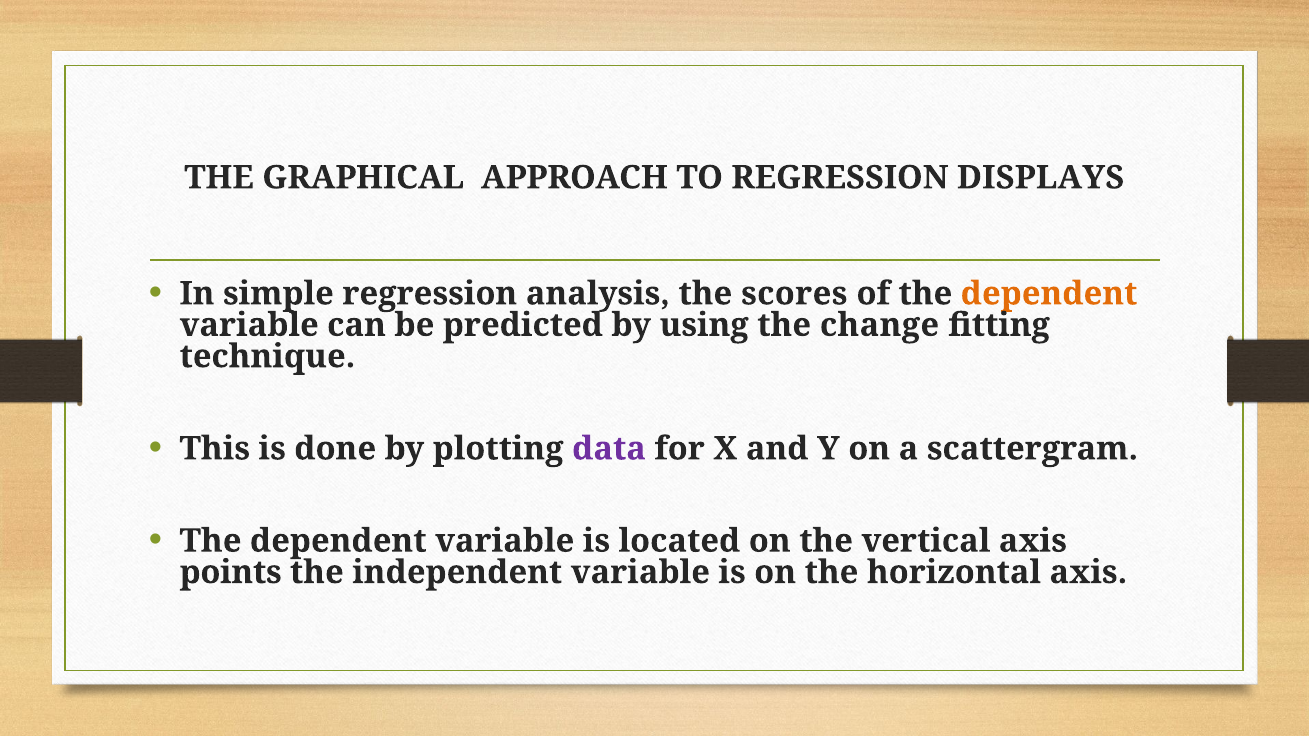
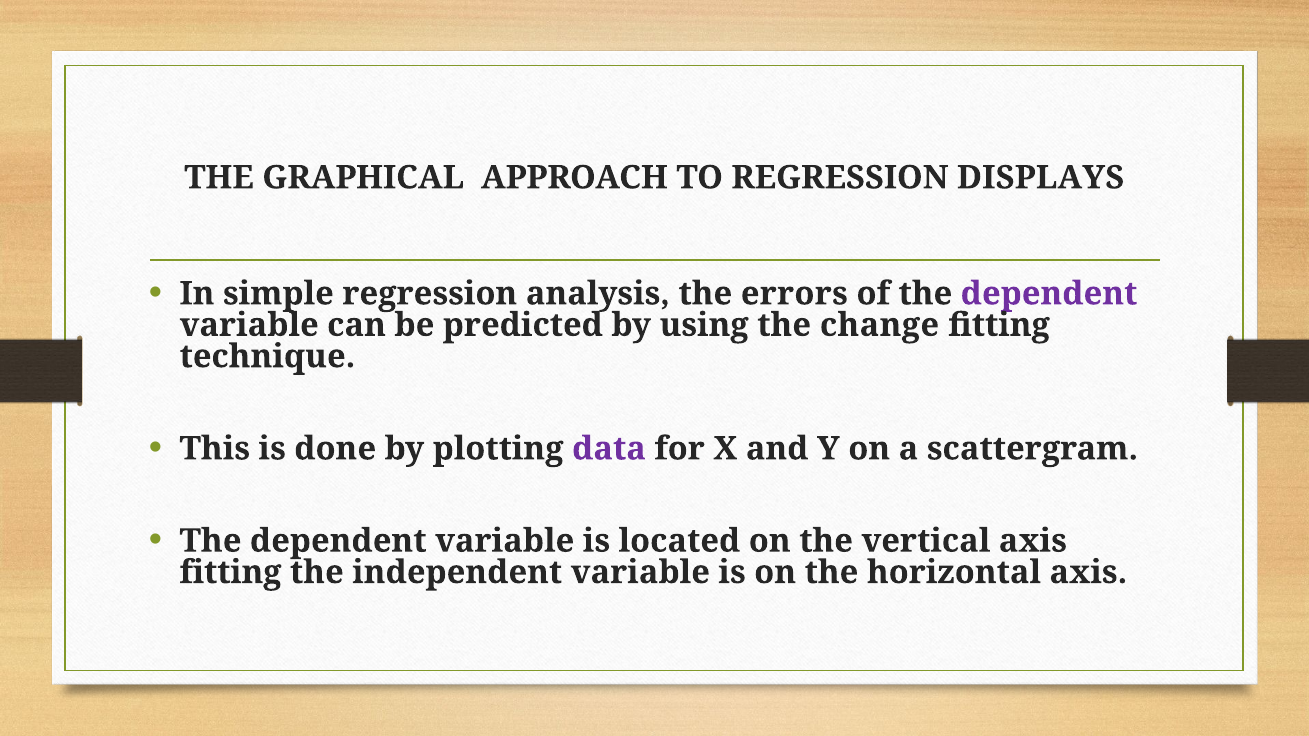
scores: scores -> errors
dependent at (1049, 294) colour: orange -> purple
points at (231, 573): points -> fitting
